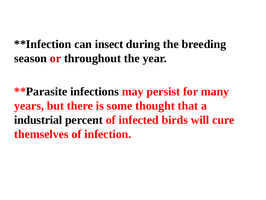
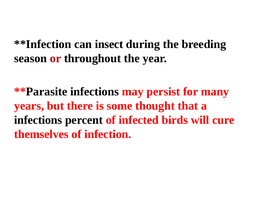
industrial at (38, 120): industrial -> infections
